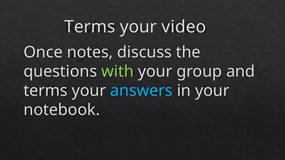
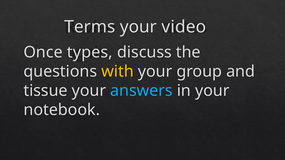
notes: notes -> types
with colour: light green -> yellow
terms at (45, 91): terms -> tissue
